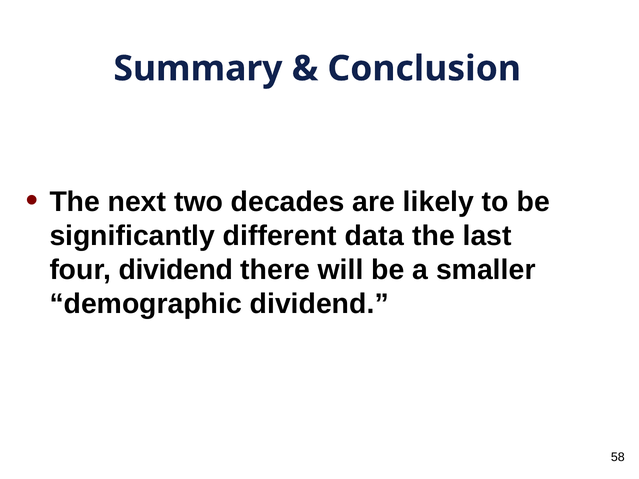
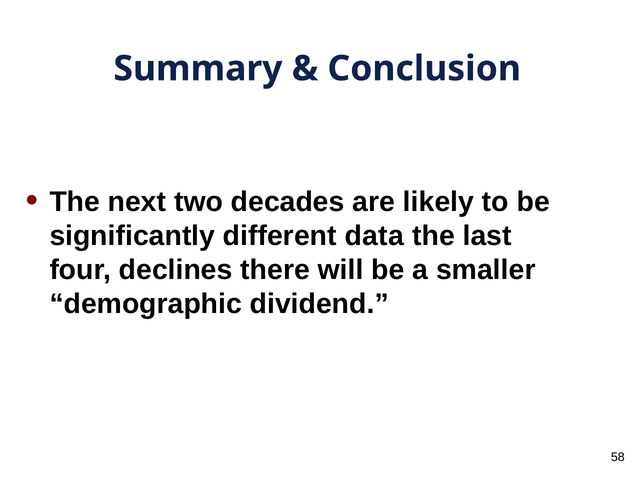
four dividend: dividend -> declines
